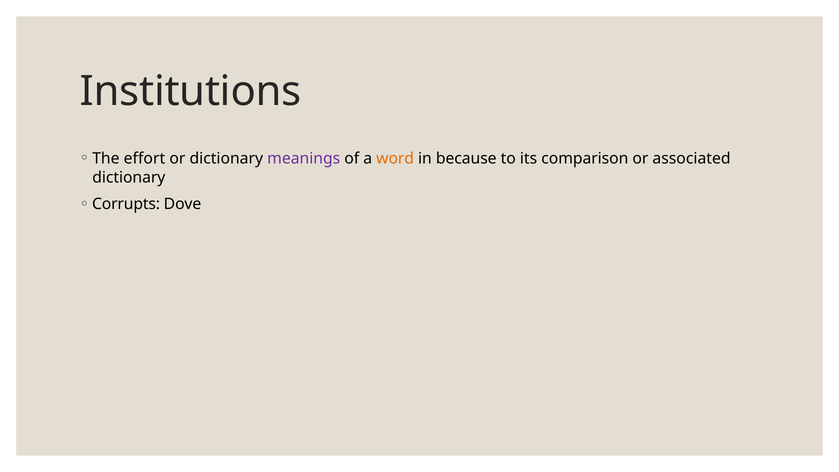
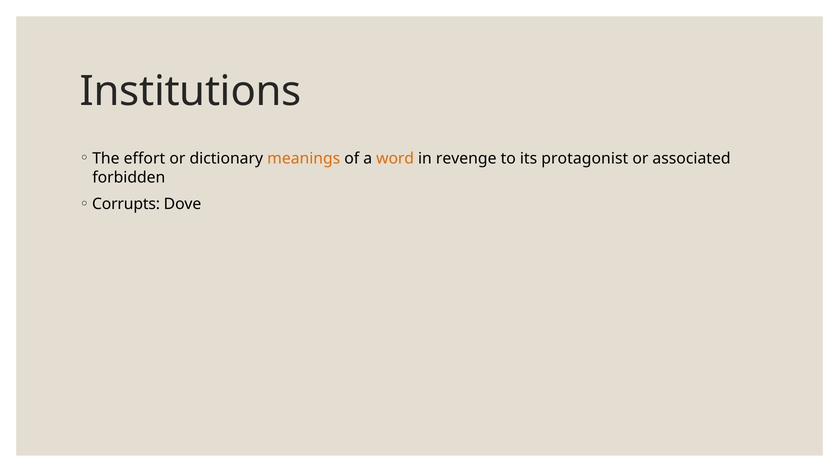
meanings colour: purple -> orange
because: because -> revenge
comparison: comparison -> protagonist
dictionary at (129, 177): dictionary -> forbidden
